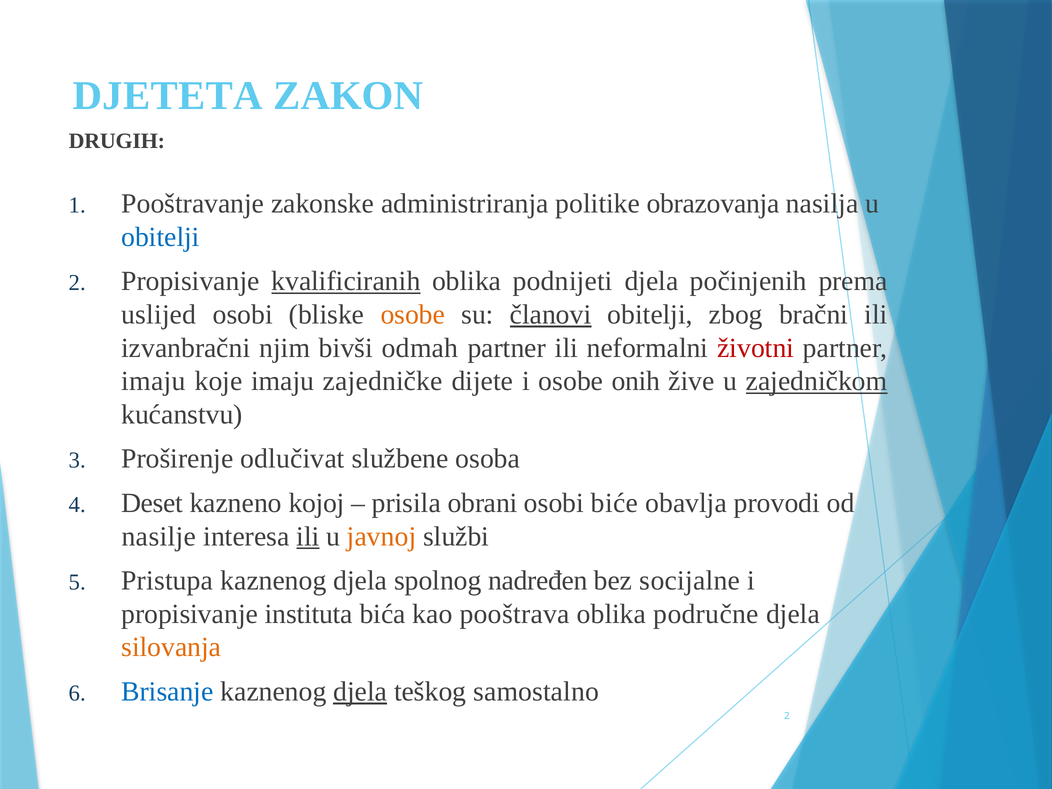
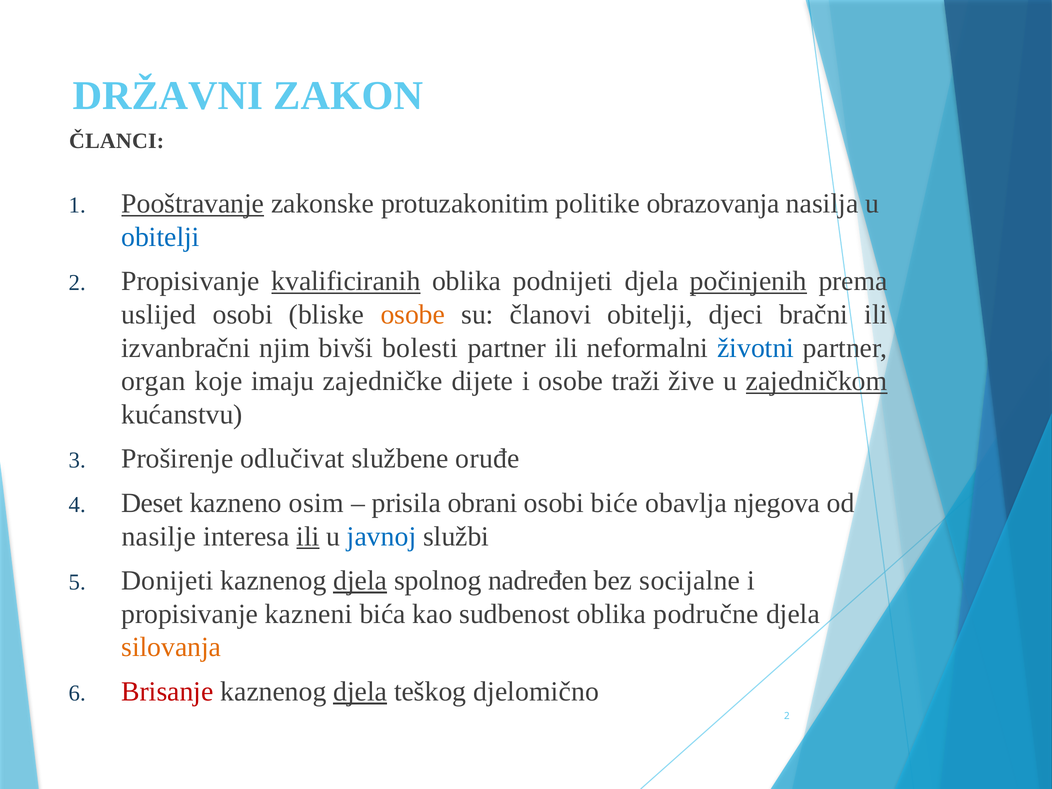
DJETETA: DJETETA -> DRŽAVNI
DRUGIH: DRUGIH -> ČLANCI
Pooštravanje underline: none -> present
administriranja: administriranja -> protuzakonitim
počinjenih underline: none -> present
članovi underline: present -> none
zbog: zbog -> djeci
odmah: odmah -> bolesti
životni colour: red -> blue
imaju at (153, 381): imaju -> organ
onih: onih -> traži
osoba: osoba -> oruđe
kojoj: kojoj -> osim
provodi: provodi -> njegova
javnoj colour: orange -> blue
Pristupa: Pristupa -> Donijeti
djela at (360, 581) underline: none -> present
instituta: instituta -> kazneni
pooštrava: pooštrava -> sudbenost
Brisanje colour: blue -> red
samostalno: samostalno -> djelomično
